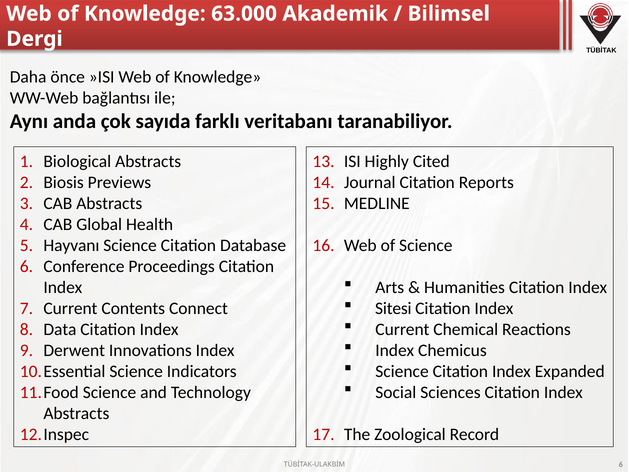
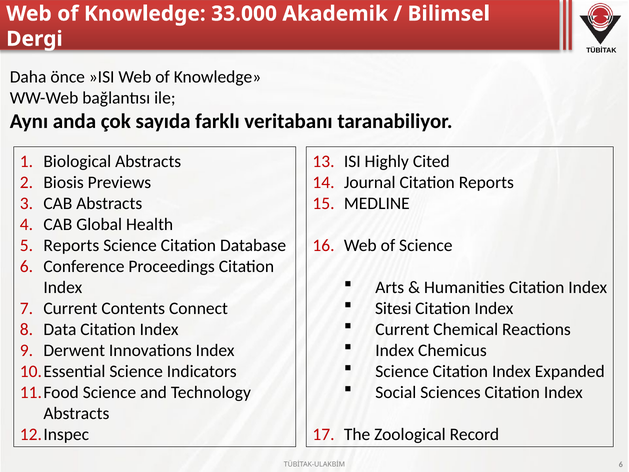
63.000: 63.000 -> 33.000
Hayvanı at (71, 245): Hayvanı -> Reports
